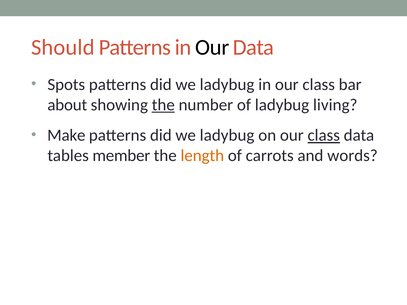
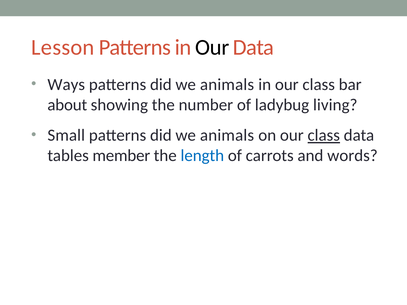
Should: Should -> Lesson
Spots: Spots -> Ways
ladybug at (227, 85): ladybug -> animals
the at (163, 105) underline: present -> none
Make: Make -> Small
ladybug at (227, 135): ladybug -> animals
length colour: orange -> blue
